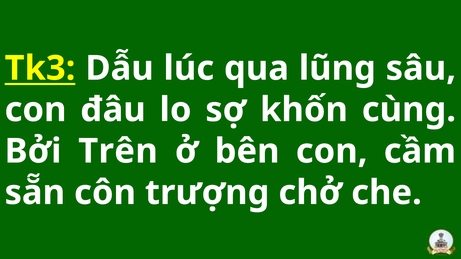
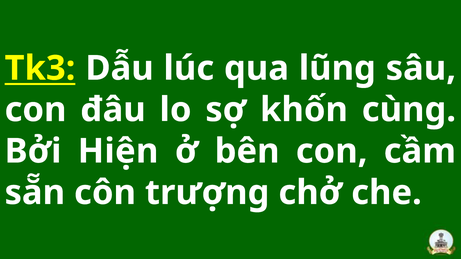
Trên: Trên -> Hiện
